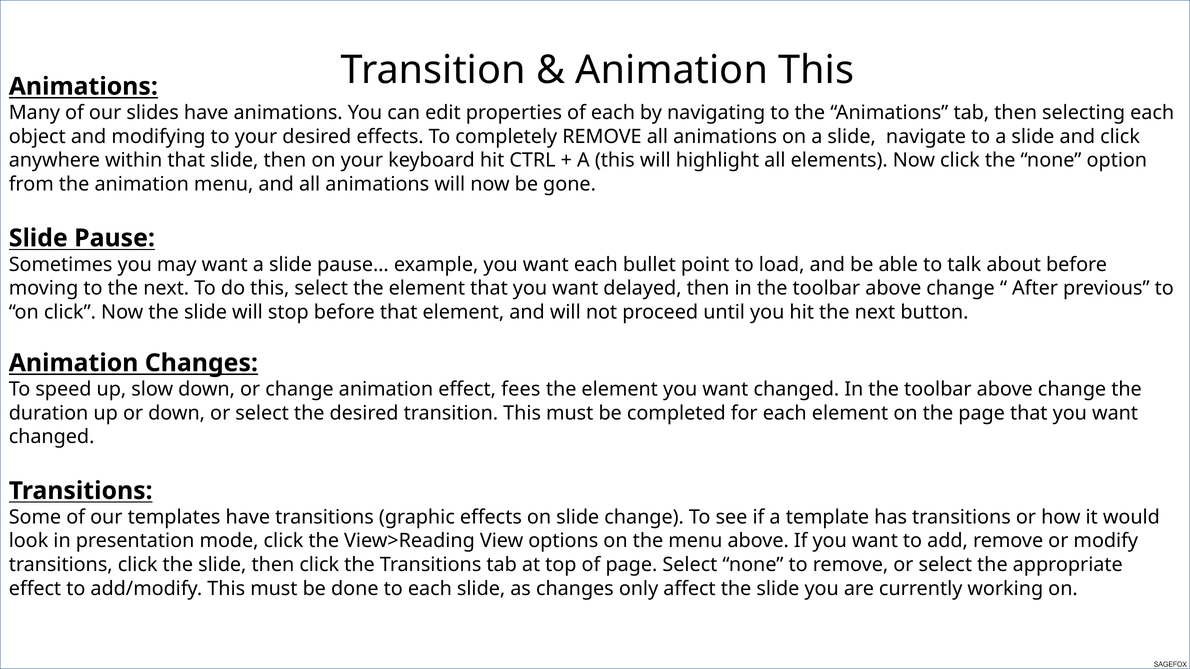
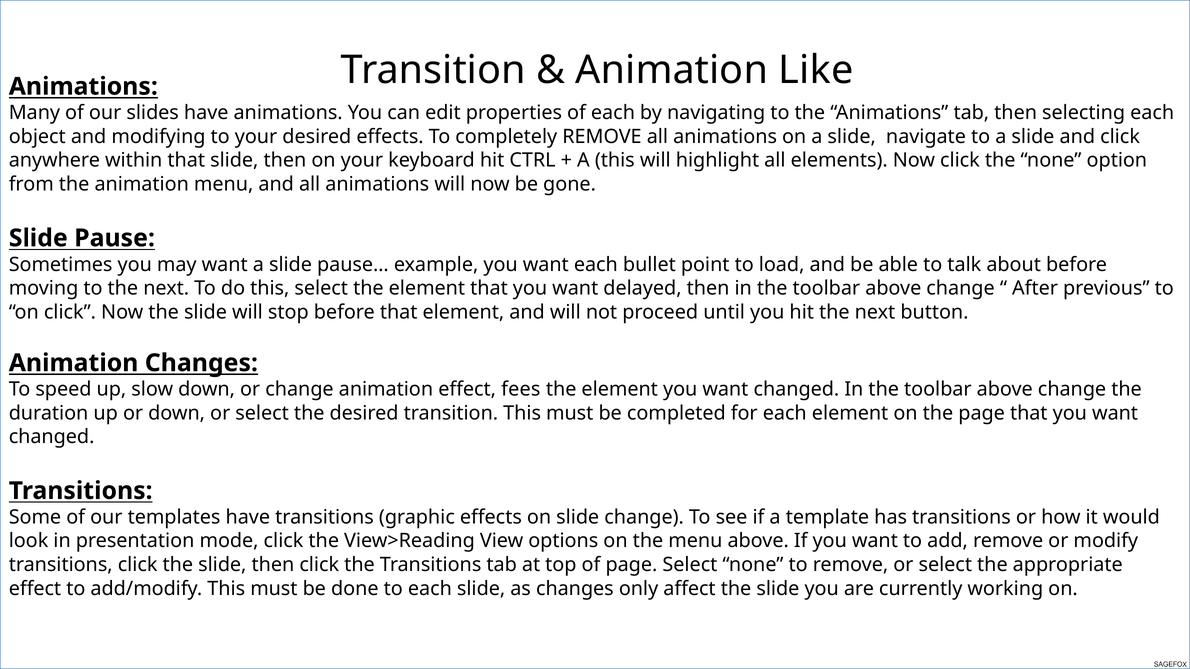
Animation This: This -> Like
